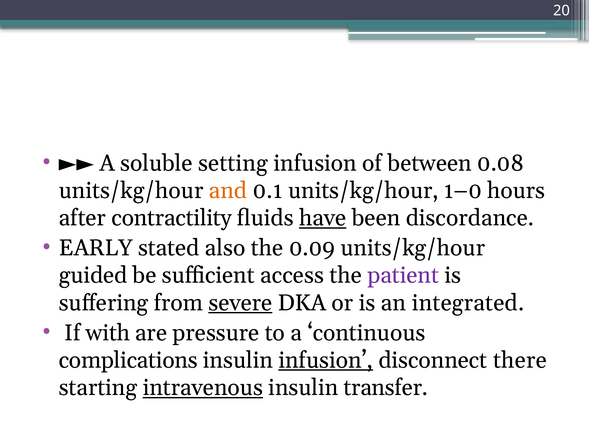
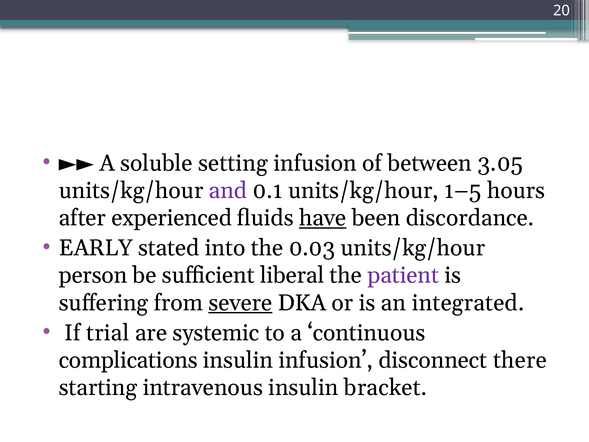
0.08: 0.08 -> 3.05
and colour: orange -> purple
1–0: 1–0 -> 1–5
contractility: contractility -> experienced
also: also -> into
0.09: 0.09 -> 0.03
guided: guided -> person
access: access -> liberal
with: with -> trial
pressure: pressure -> systemic
infusion at (326, 360) underline: present -> none
intravenous underline: present -> none
transfer: transfer -> bracket
